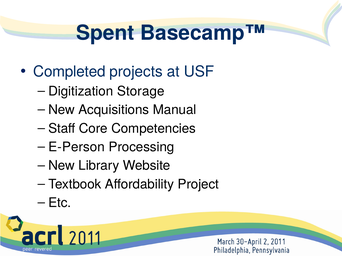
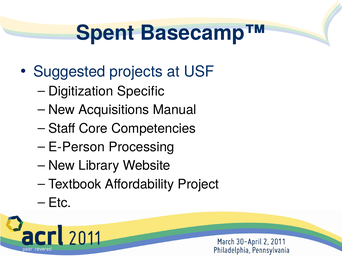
Completed: Completed -> Suggested
Storage: Storage -> Specific
